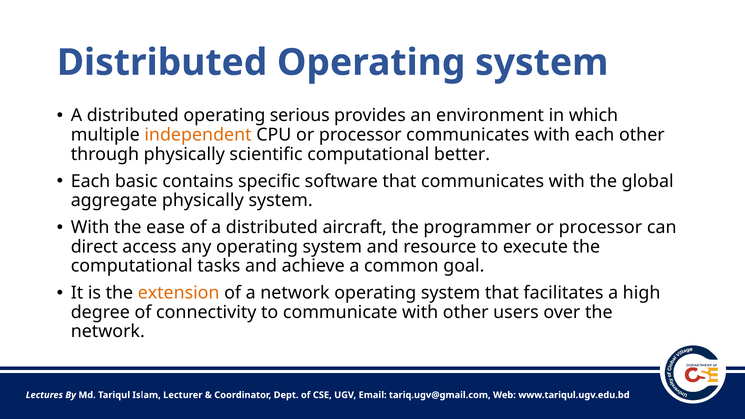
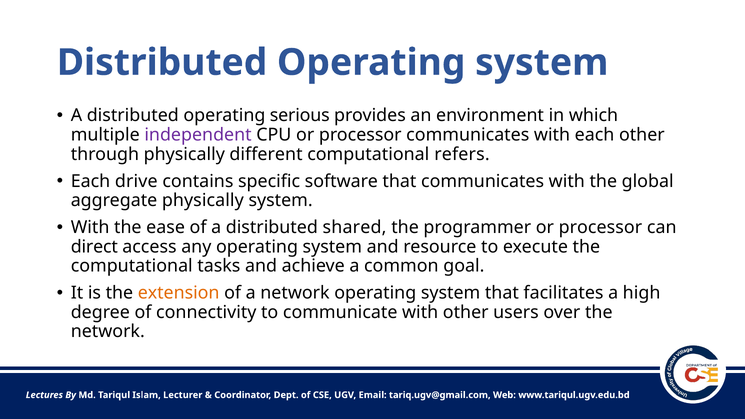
independent colour: orange -> purple
scientific: scientific -> different
better: better -> refers
basic: basic -> drive
aircraft: aircraft -> shared
